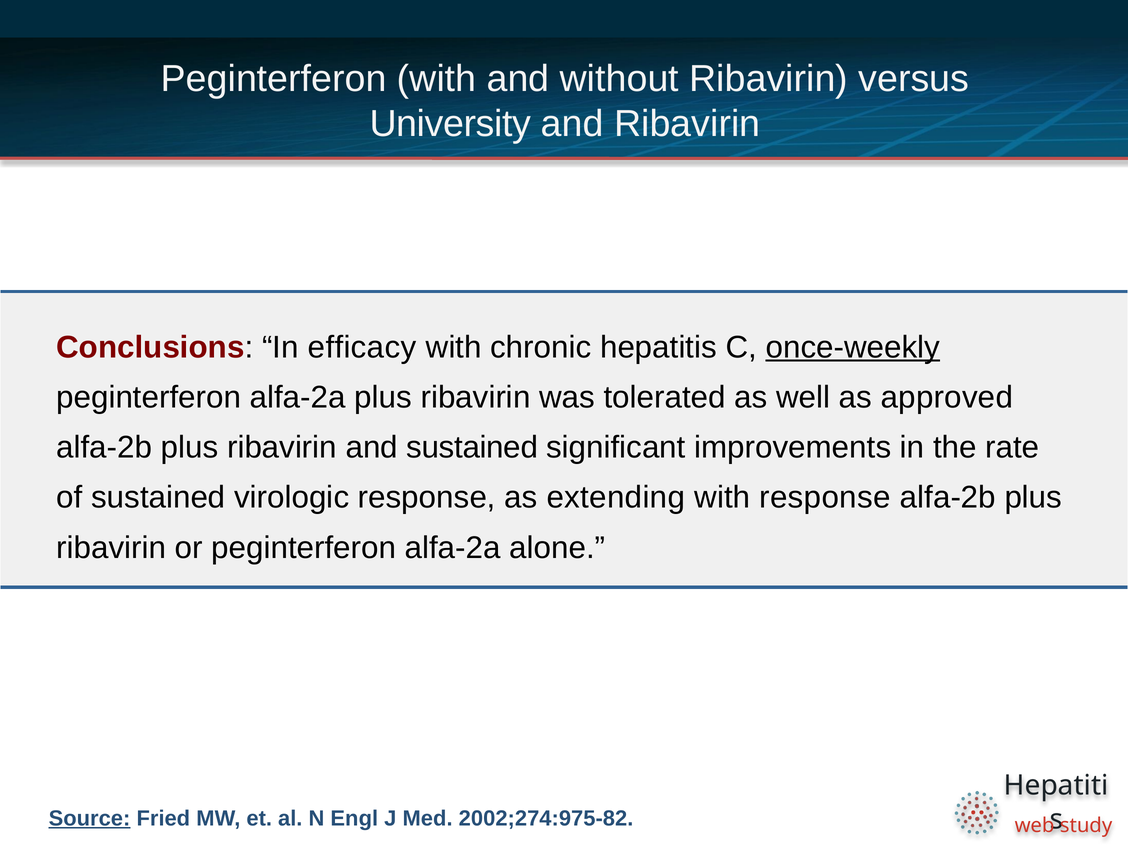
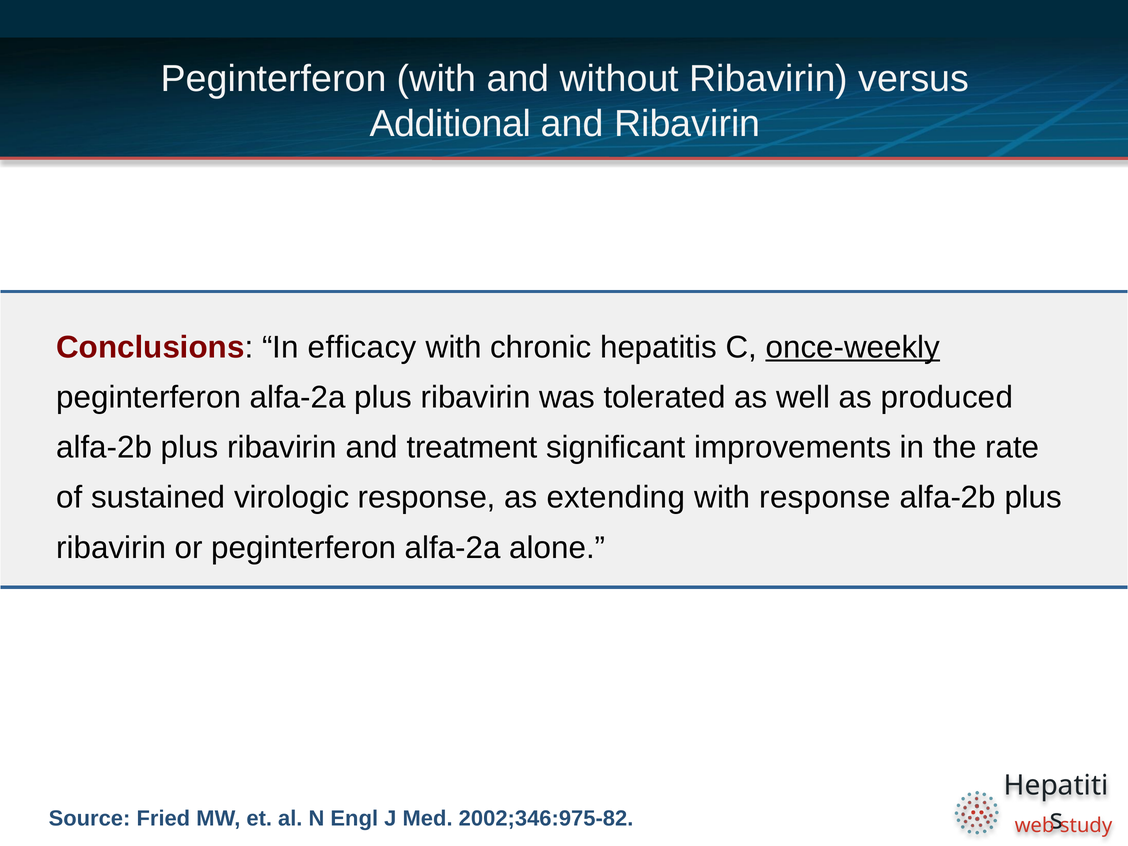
University: University -> Additional
approved: approved -> produced
and sustained: sustained -> treatment
Source underline: present -> none
2002;274:975-82: 2002;274:975-82 -> 2002;346:975-82
